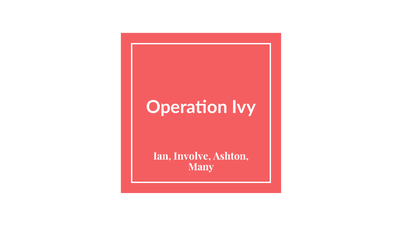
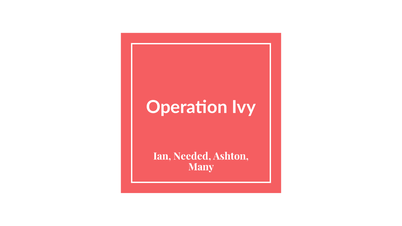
Involve: Involve -> Needed
